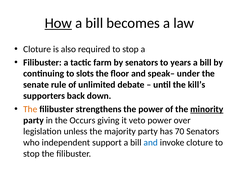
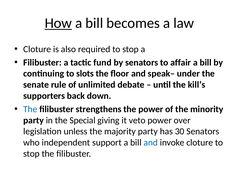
farm: farm -> fund
years: years -> affair
The at (30, 109) colour: orange -> blue
minority underline: present -> none
Occurs: Occurs -> Special
70: 70 -> 30
